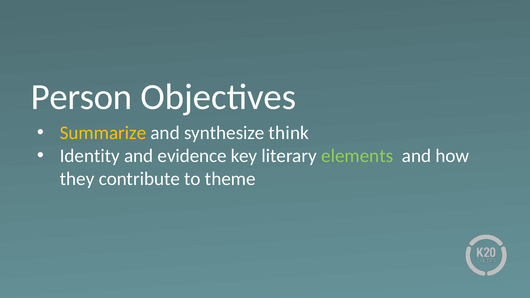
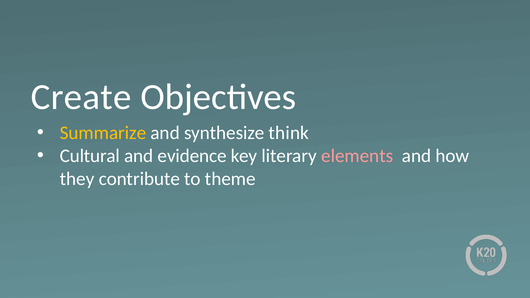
Person: Person -> Create
Identity: Identity -> Cultural
elements colour: light green -> pink
